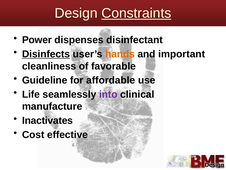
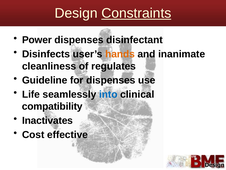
Disinfects underline: present -> none
important: important -> inanimate
favorable: favorable -> regulates
for affordable: affordable -> dispenses
into colour: purple -> blue
manufacture: manufacture -> compatibility
